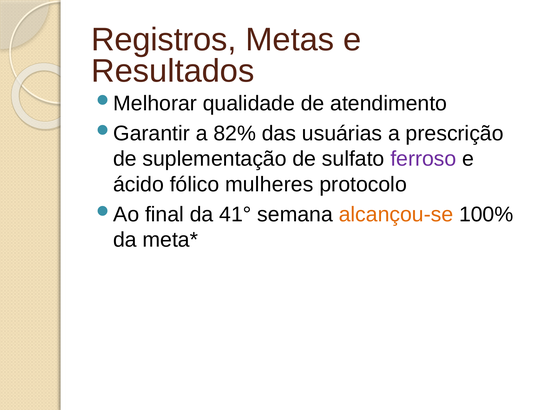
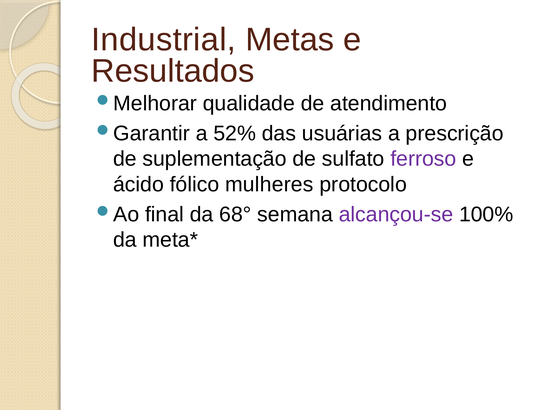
Registros: Registros -> Industrial
82%: 82% -> 52%
41°: 41° -> 68°
alcançou-se colour: orange -> purple
